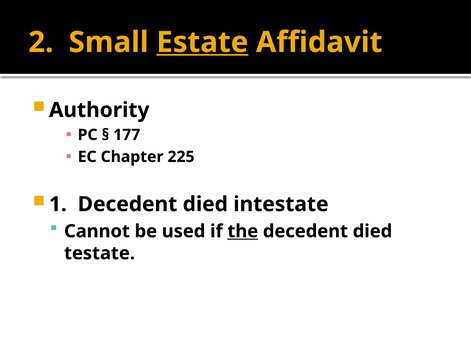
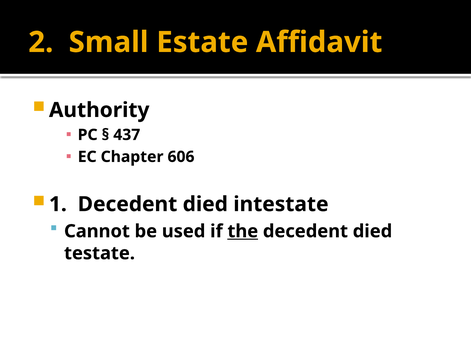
Estate underline: present -> none
177: 177 -> 437
225: 225 -> 606
